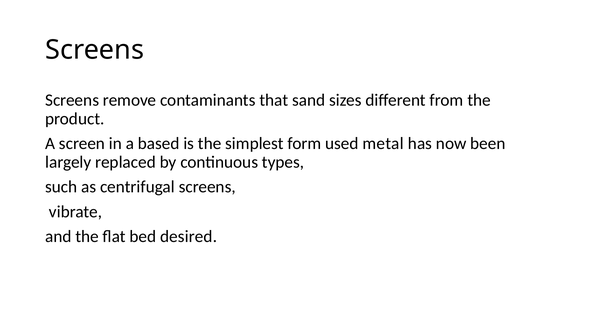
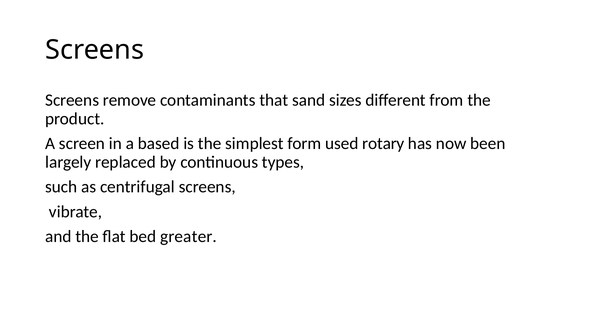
metal: metal -> rotary
desired: desired -> greater
